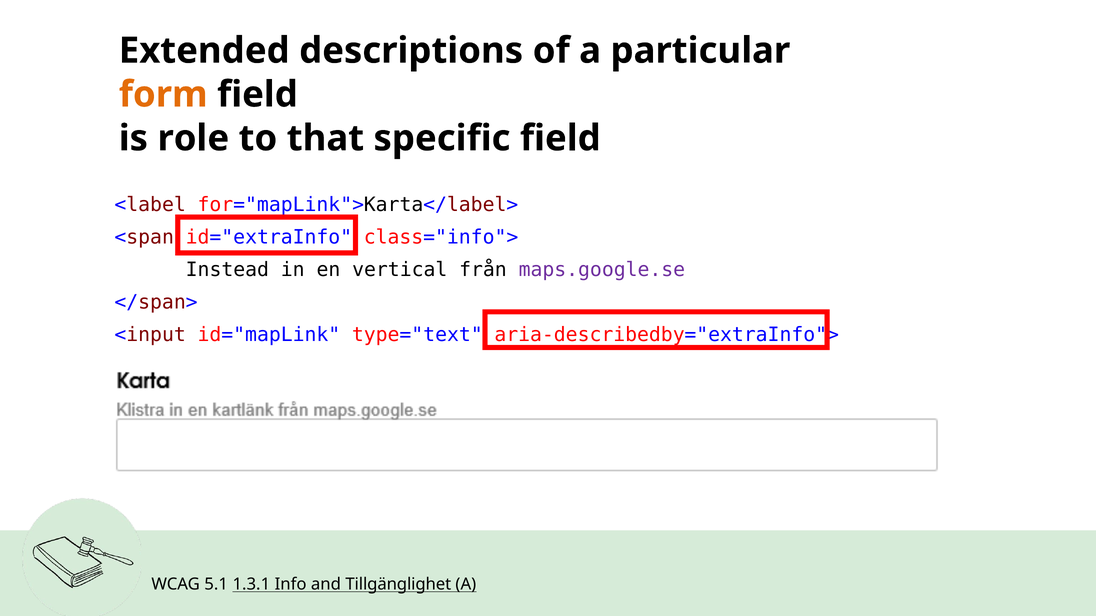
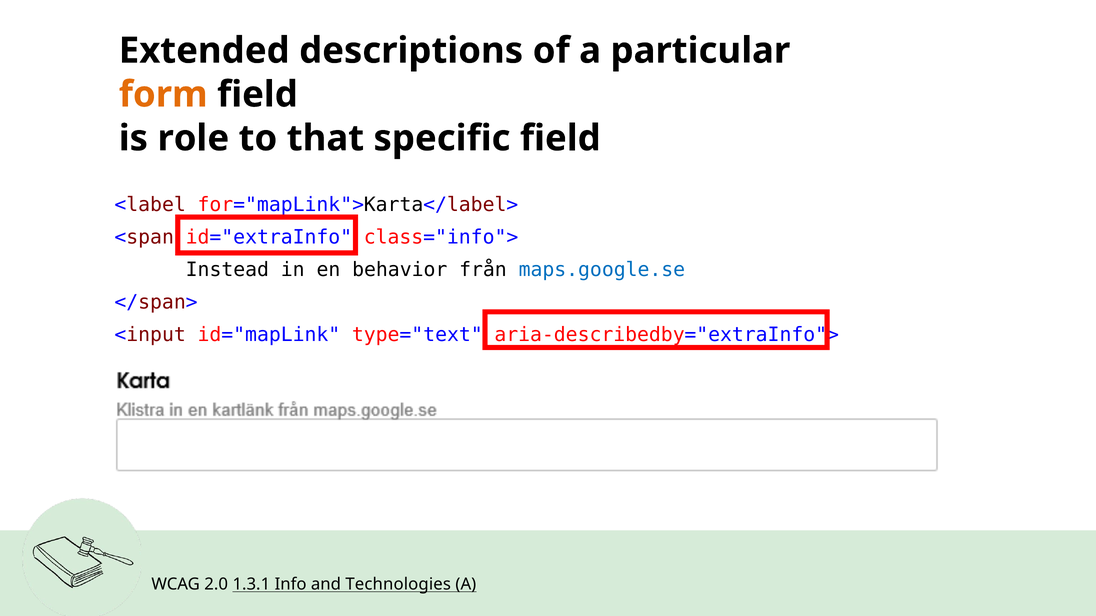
vertical: vertical -> behavior
maps.google.se colour: purple -> blue
5.1: 5.1 -> 2.0
Tillgänglighet: Tillgänglighet -> Technologies
